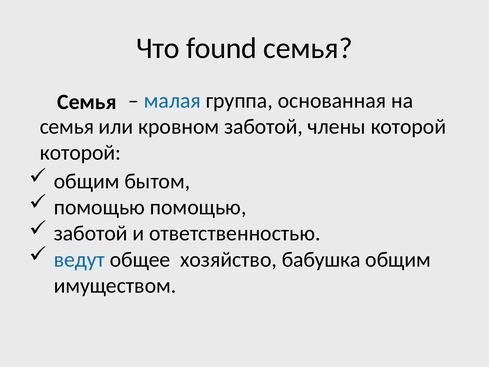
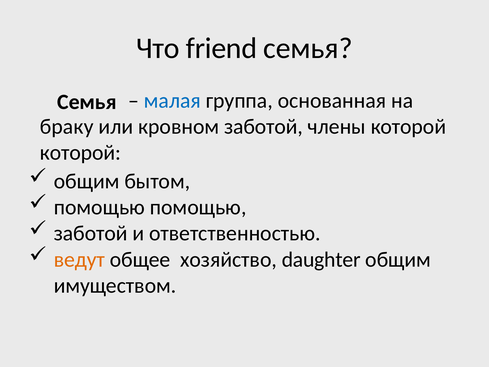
found: found -> friend
семья at (67, 127): семья -> браку
ведут colour: blue -> orange
бабушка: бабушка -> daughter
